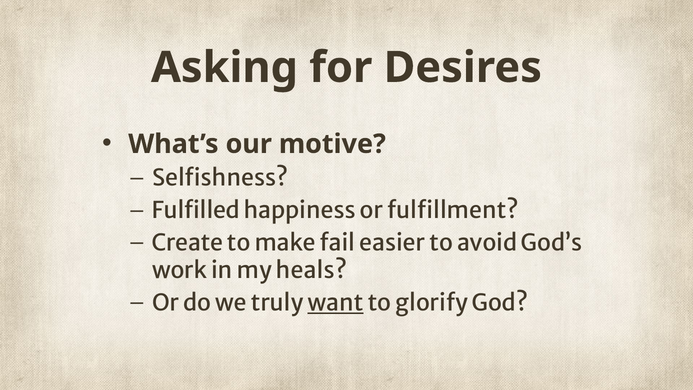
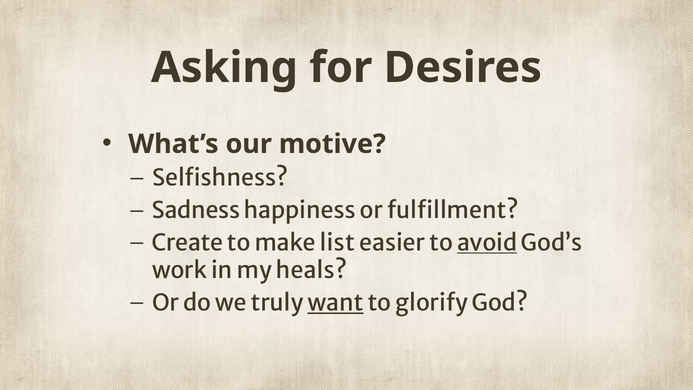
Fulfilled: Fulfilled -> Sadness
fail: fail -> list
avoid underline: none -> present
